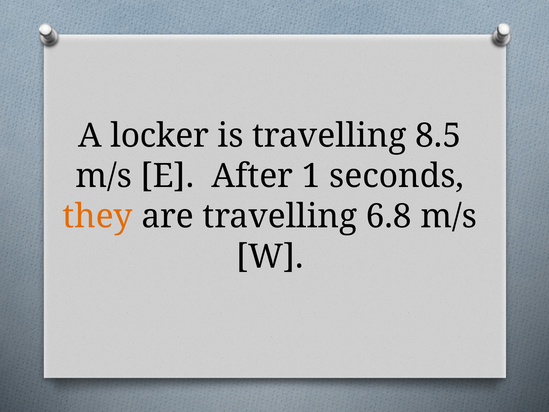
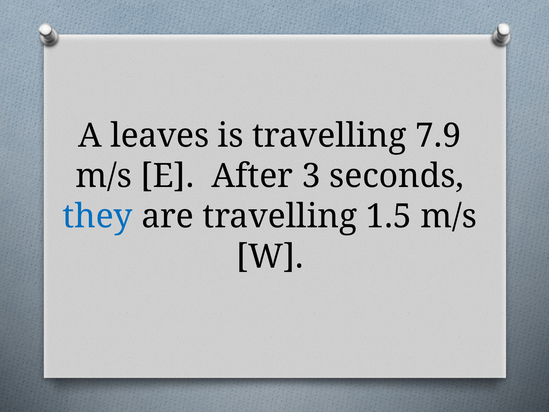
locker: locker -> leaves
8.5: 8.5 -> 7.9
1: 1 -> 3
they colour: orange -> blue
6.8: 6.8 -> 1.5
